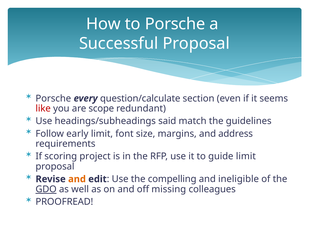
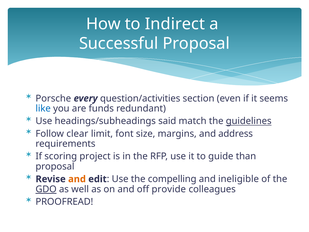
to Porsche: Porsche -> Indirect
question/calculate: question/calculate -> question/activities
like colour: red -> blue
scope: scope -> funds
guidelines underline: none -> present
early: early -> clear
guide limit: limit -> than
missing: missing -> provide
